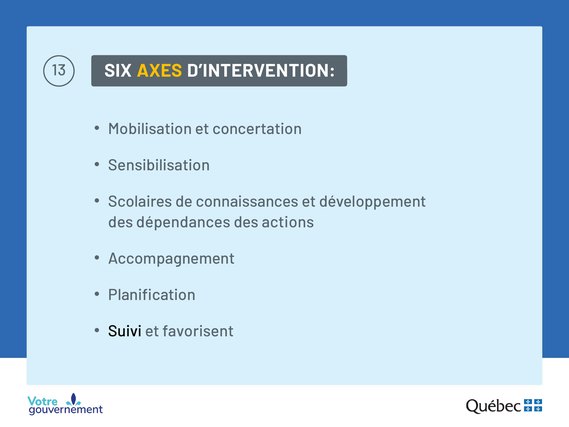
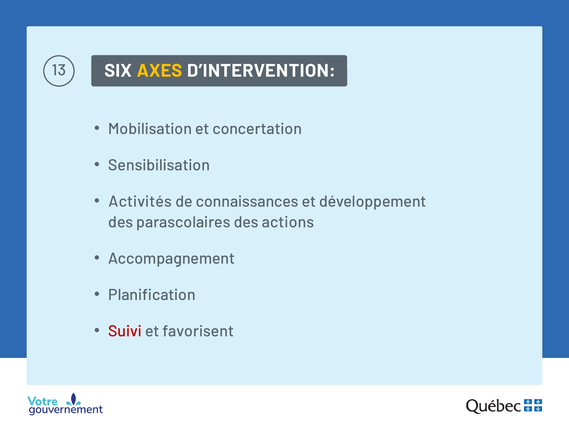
Scolaires: Scolaires -> Activités
dépendances: dépendances -> parascolaires
Suivi colour: black -> red
